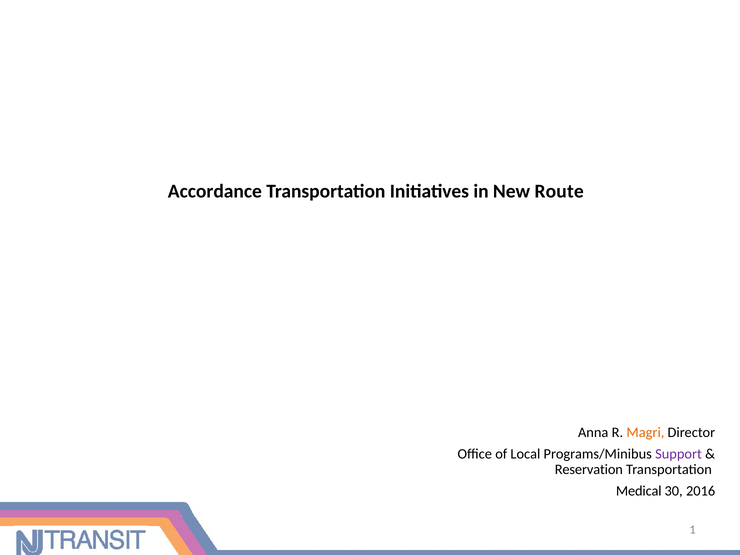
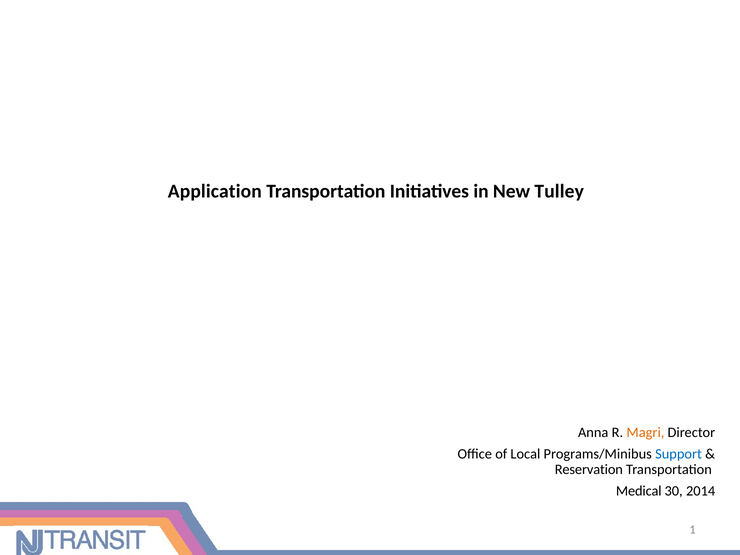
Accordance: Accordance -> Application
Route: Route -> Tulley
Support colour: purple -> blue
2016: 2016 -> 2014
